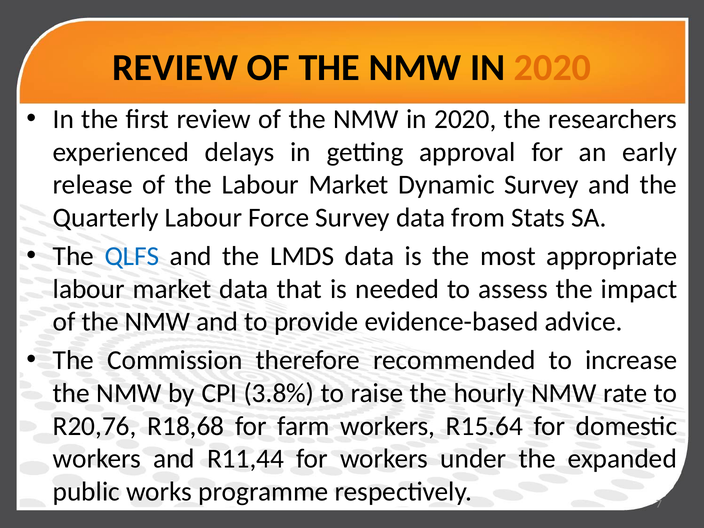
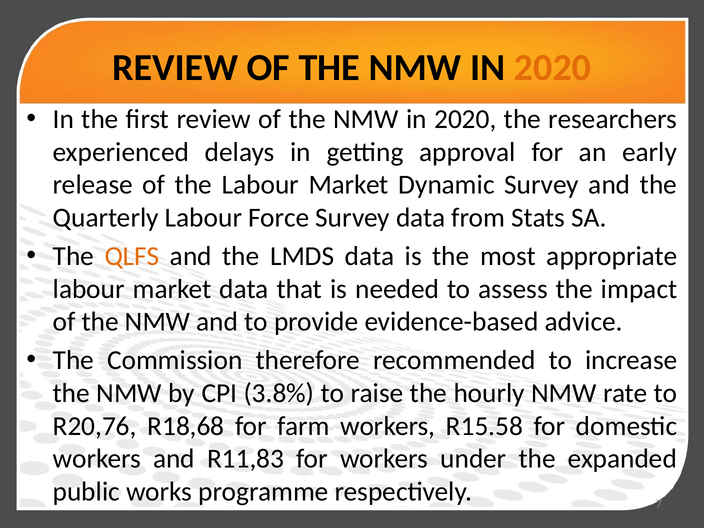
QLFS colour: blue -> orange
R15.64: R15.64 -> R15.58
R11,44: R11,44 -> R11,83
